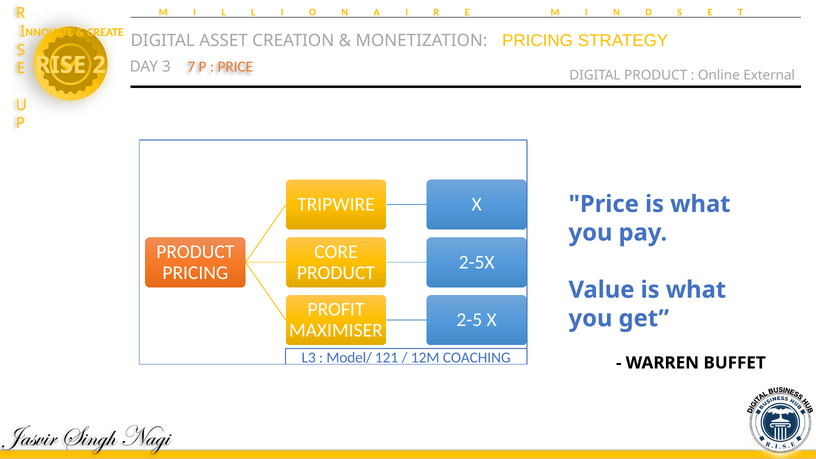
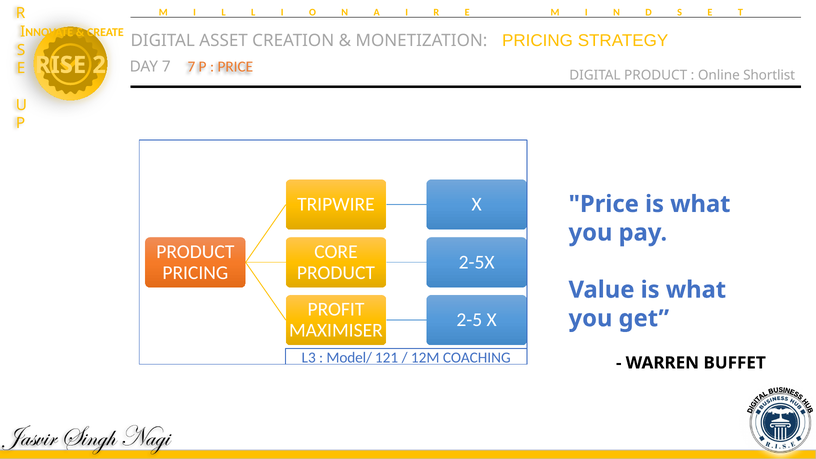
DAY 3: 3 -> 7
External: External -> Shortlist
